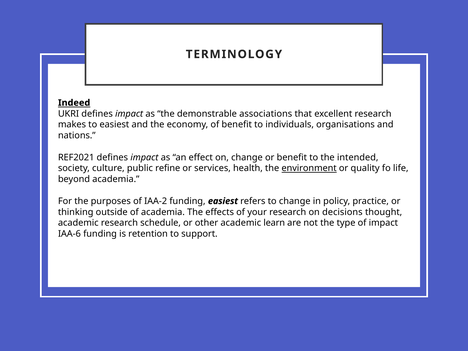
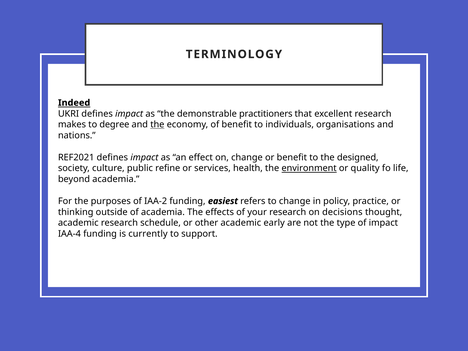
associations: associations -> practitioners
to easiest: easiest -> degree
the at (157, 125) underline: none -> present
intended: intended -> designed
learn: learn -> early
IAA-6: IAA-6 -> IAA-4
retention: retention -> currently
